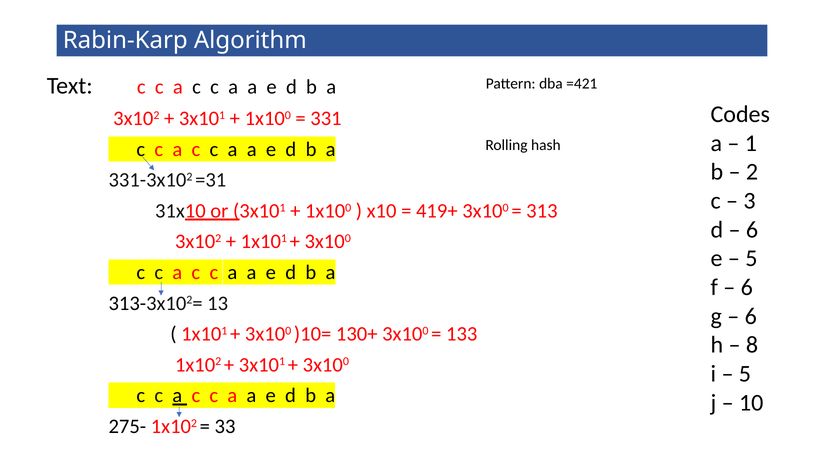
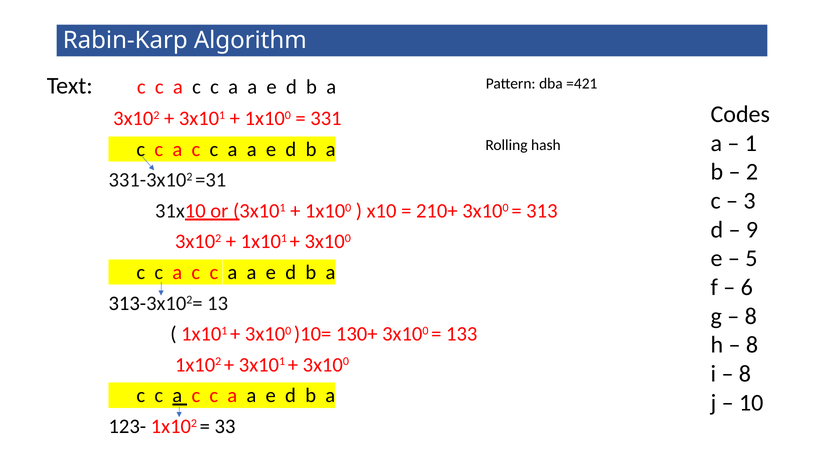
419+: 419+ -> 210+
6 at (752, 230): 6 -> 9
6 at (751, 316): 6 -> 8
5 at (745, 374): 5 -> 8
275-: 275- -> 123-
